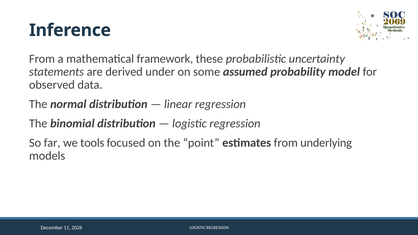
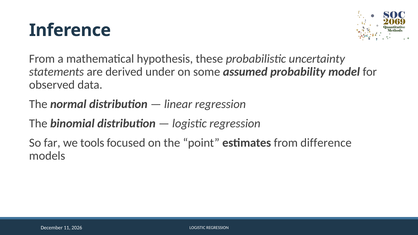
framework: framework -> hypothesis
underlying: underlying -> difference
